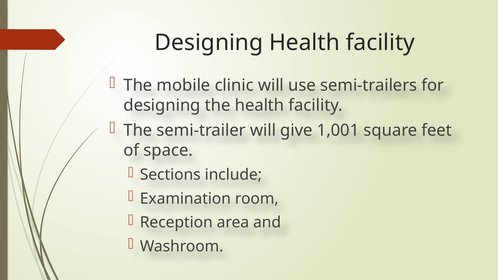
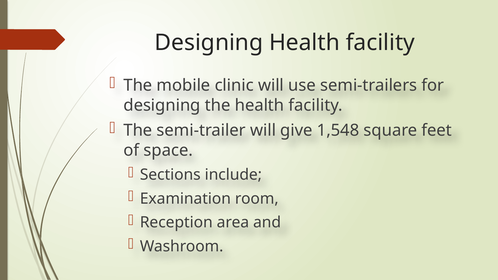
1,001: 1,001 -> 1,548
